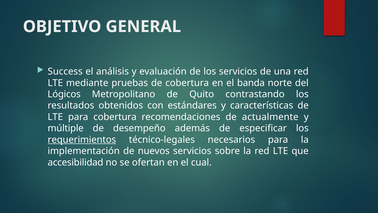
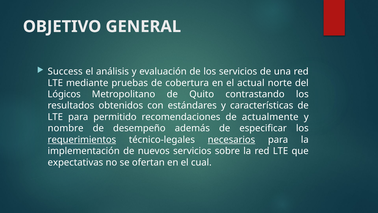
banda: banda -> actual
para cobertura: cobertura -> permitido
múltiple: múltiple -> nombre
necesarios underline: none -> present
accesibilidad: accesibilidad -> expectativas
